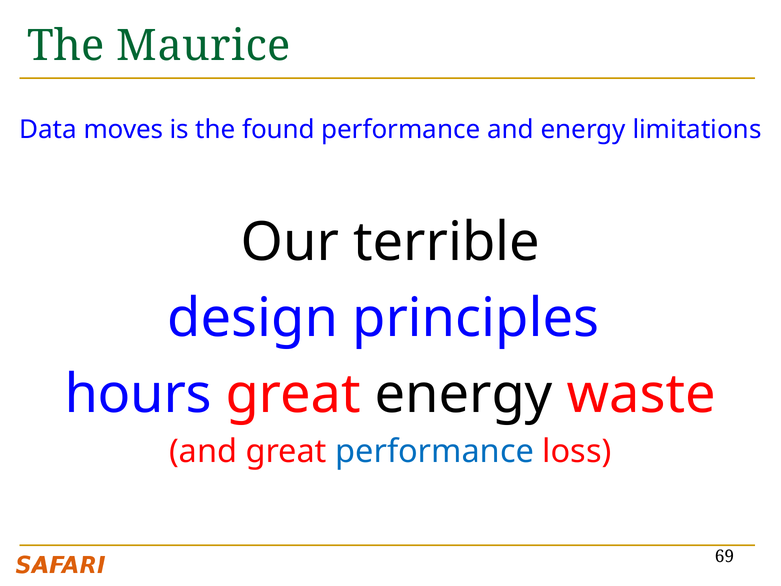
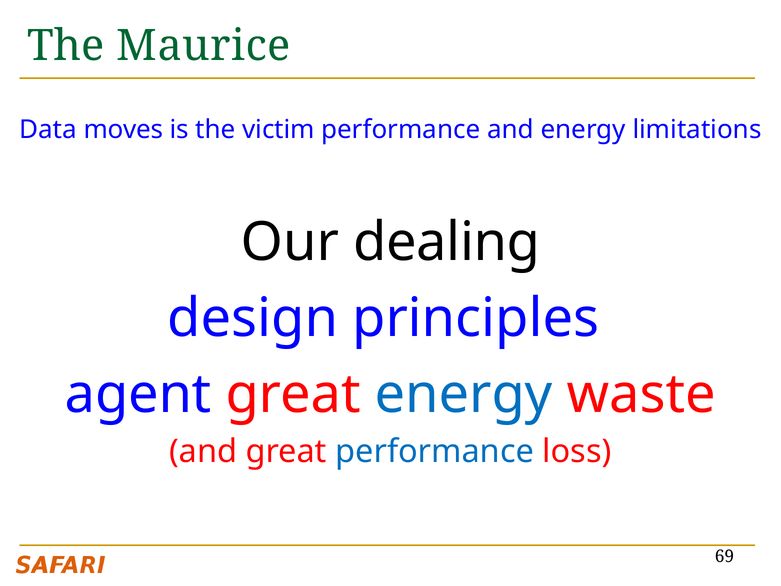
found: found -> victim
terrible: terrible -> dealing
hours: hours -> agent
energy at (464, 394) colour: black -> blue
